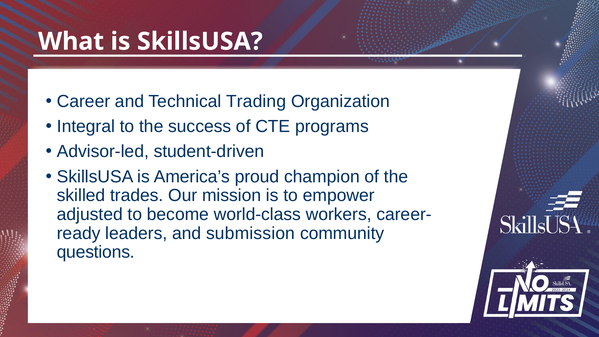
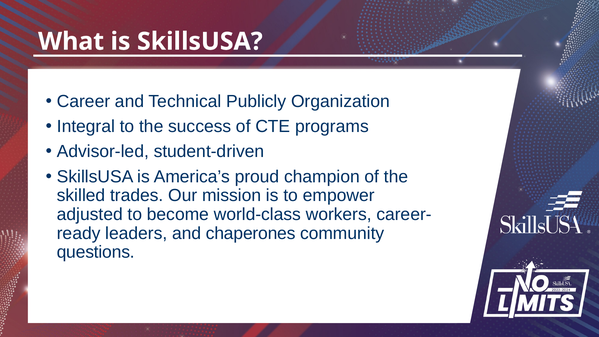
Trading: Trading -> Publicly
submission: submission -> chaperones
